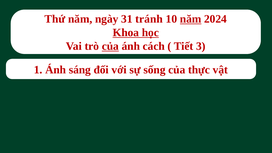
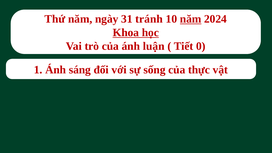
của at (110, 46) underline: present -> none
cách: cách -> luận
3: 3 -> 0
